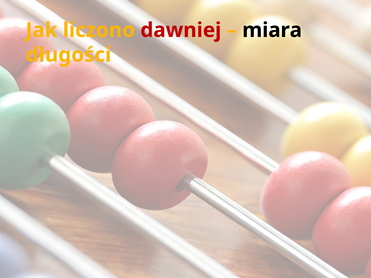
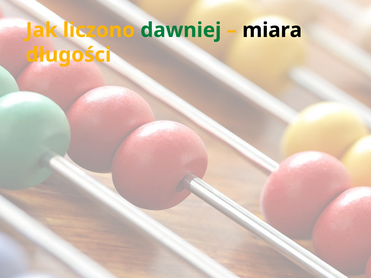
dawniej colour: red -> green
